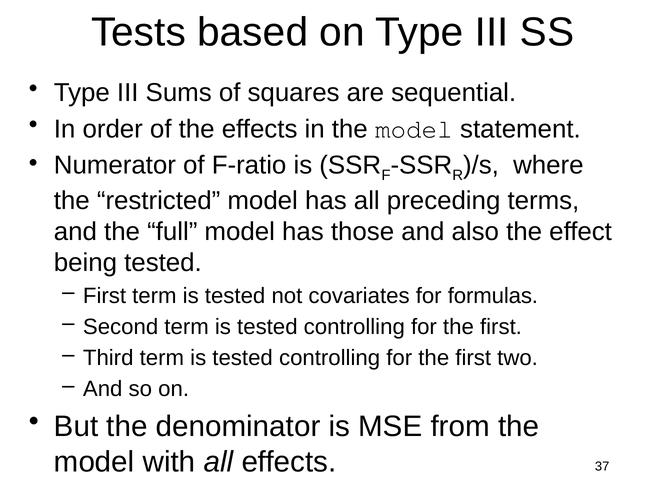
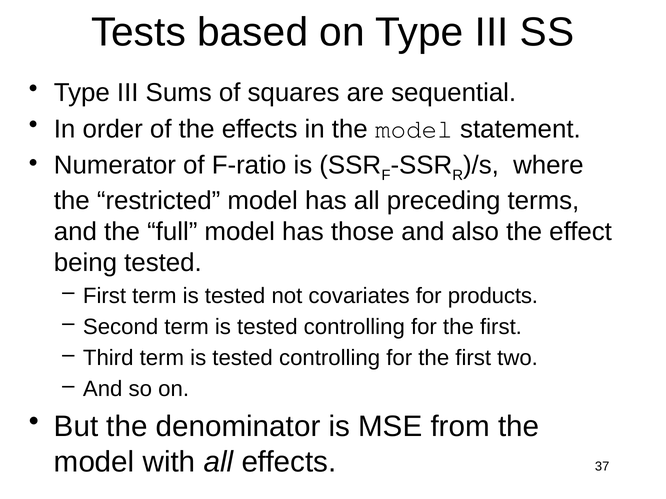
formulas: formulas -> products
